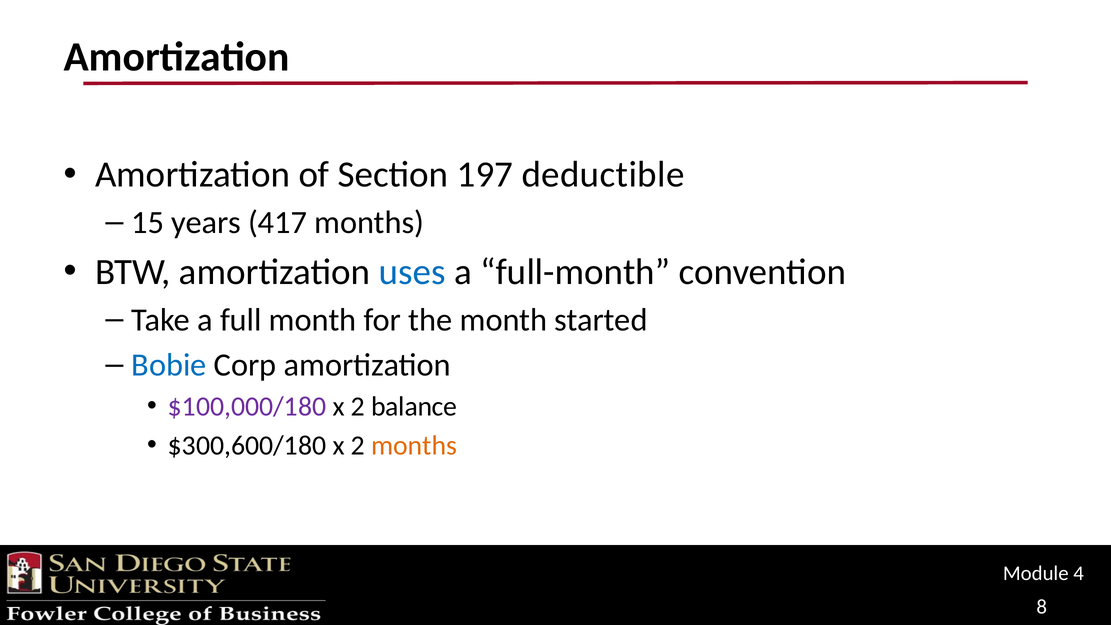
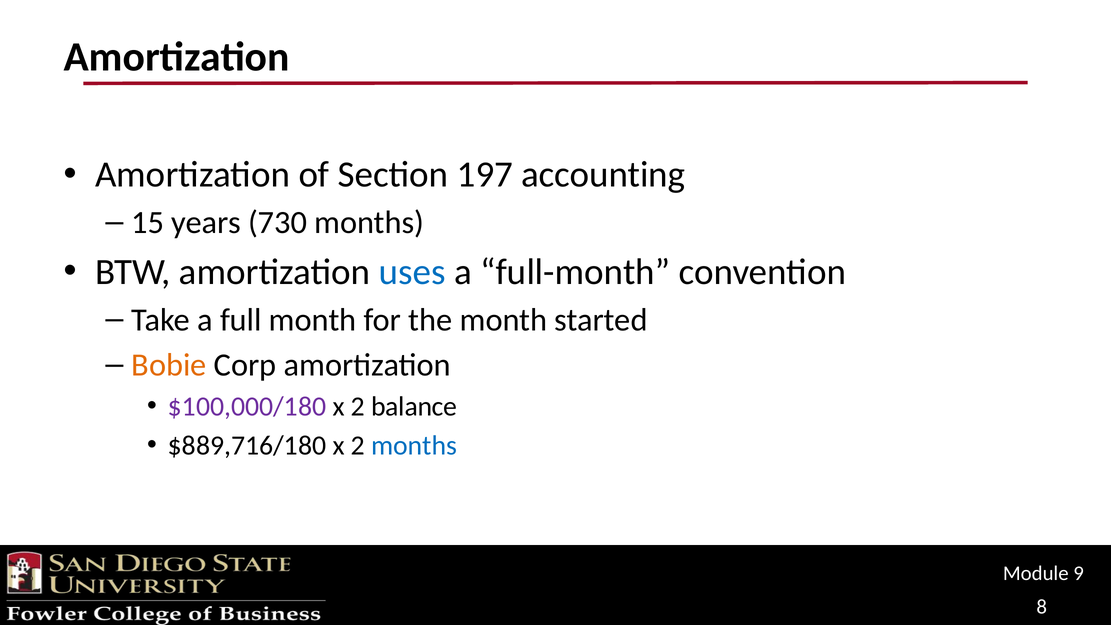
deductible: deductible -> accounting
417: 417 -> 730
Bobie colour: blue -> orange
$300,600/180: $300,600/180 -> $889,716/180
months at (414, 445) colour: orange -> blue
4: 4 -> 9
